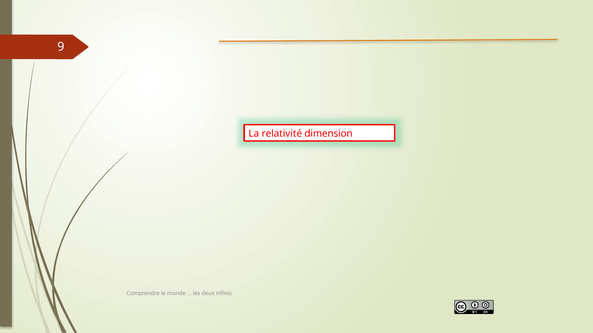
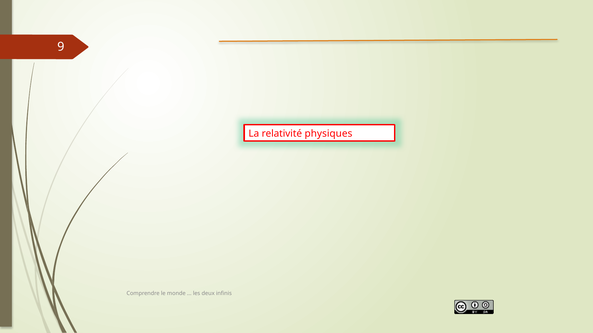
dimension: dimension -> physiques
